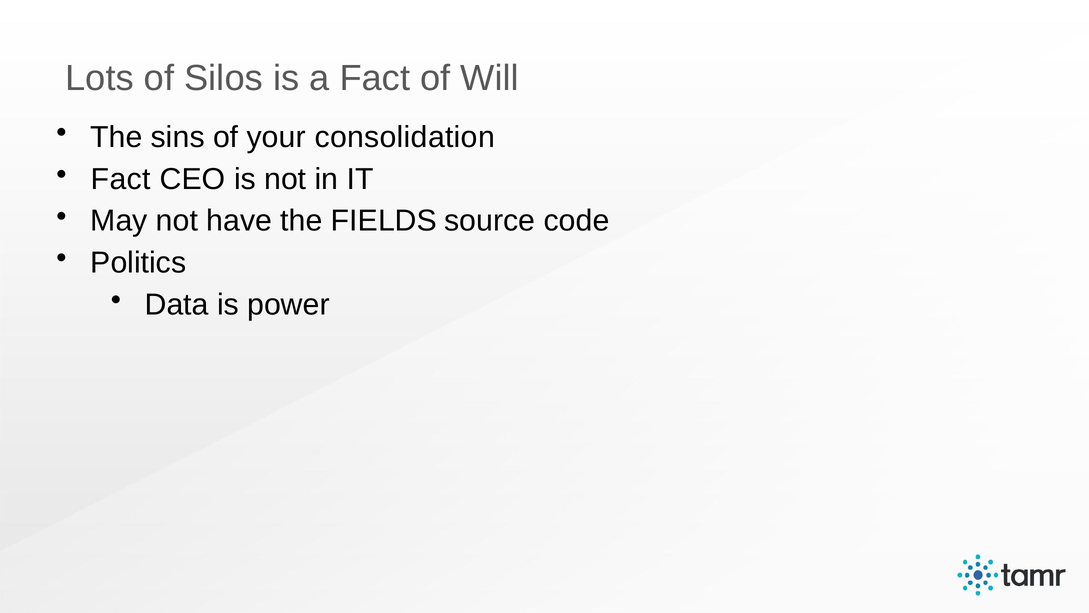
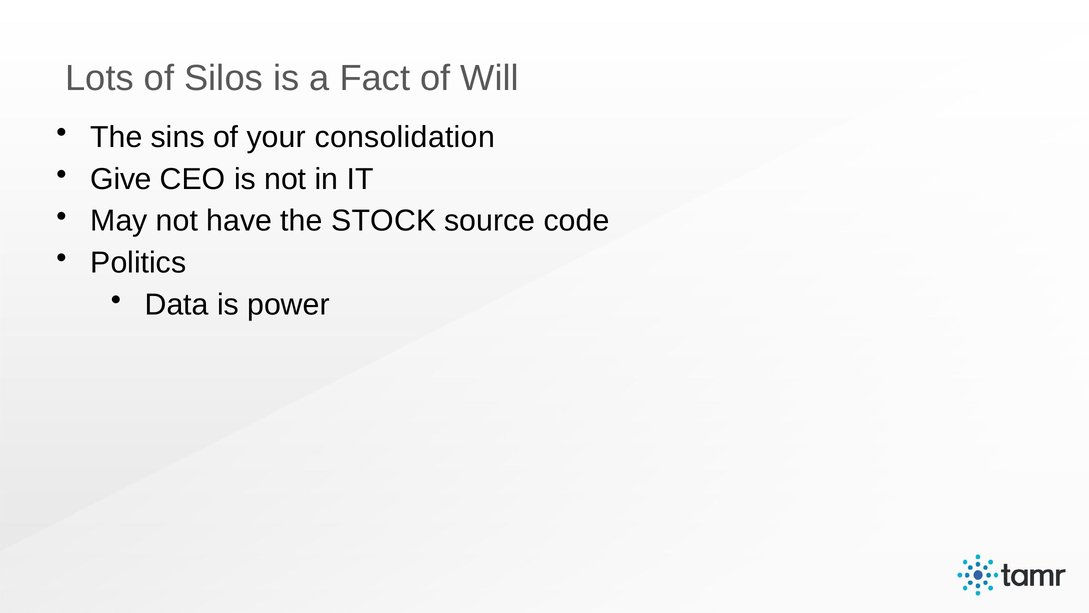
Fact at (121, 179): Fact -> Give
FIELDS: FIELDS -> STOCK
